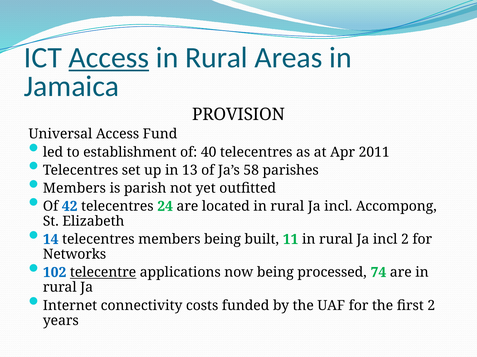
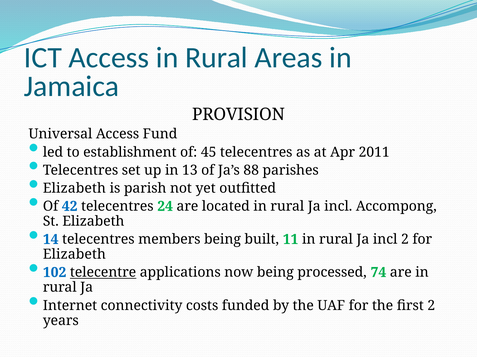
Access at (109, 58) underline: present -> none
40: 40 -> 45
58: 58 -> 88
Members at (74, 189): Members -> Elizabeth
Networks at (74, 255): Networks -> Elizabeth
